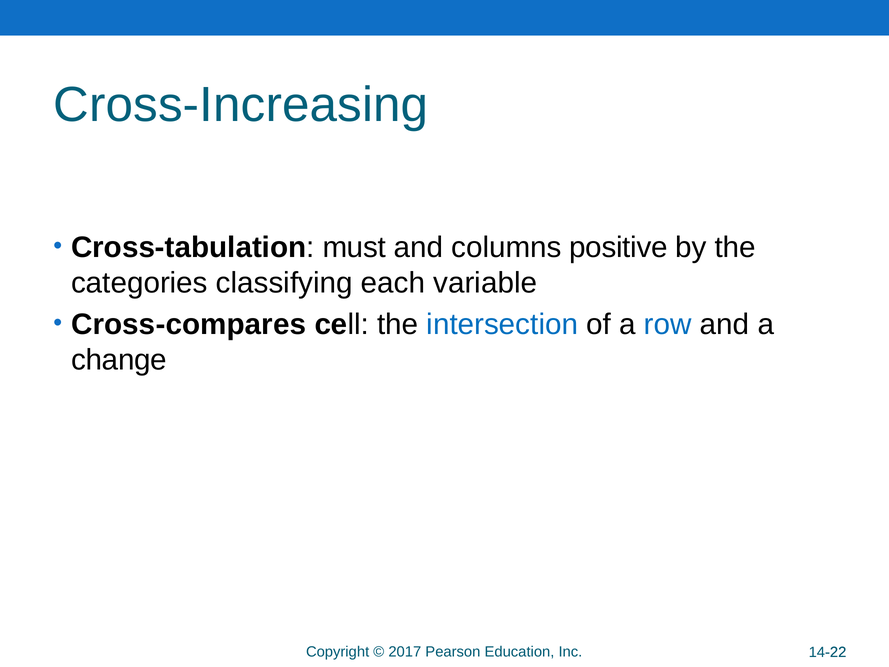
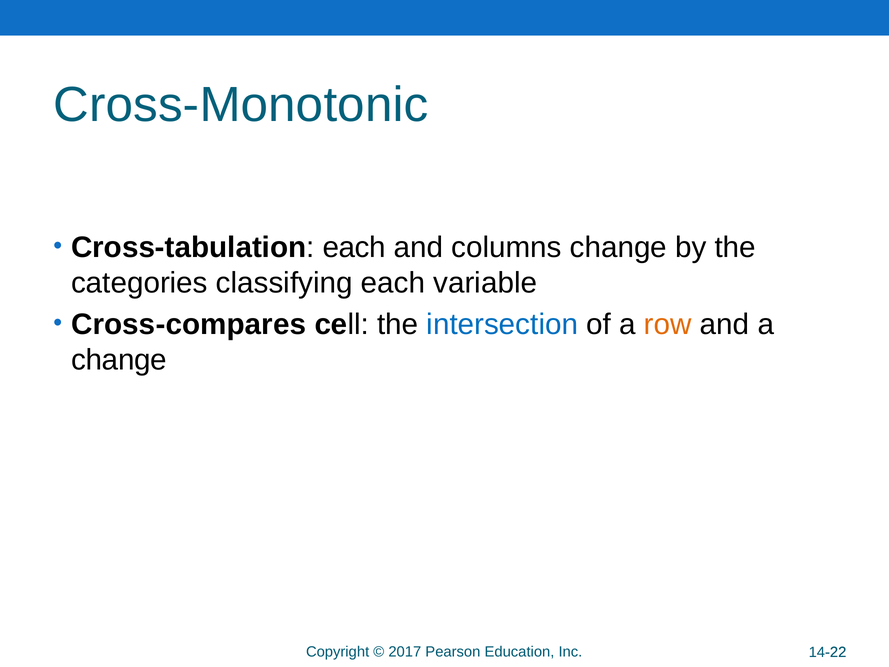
Cross-Increasing: Cross-Increasing -> Cross-Monotonic
Cross-tabulation must: must -> each
columns positive: positive -> change
row colour: blue -> orange
